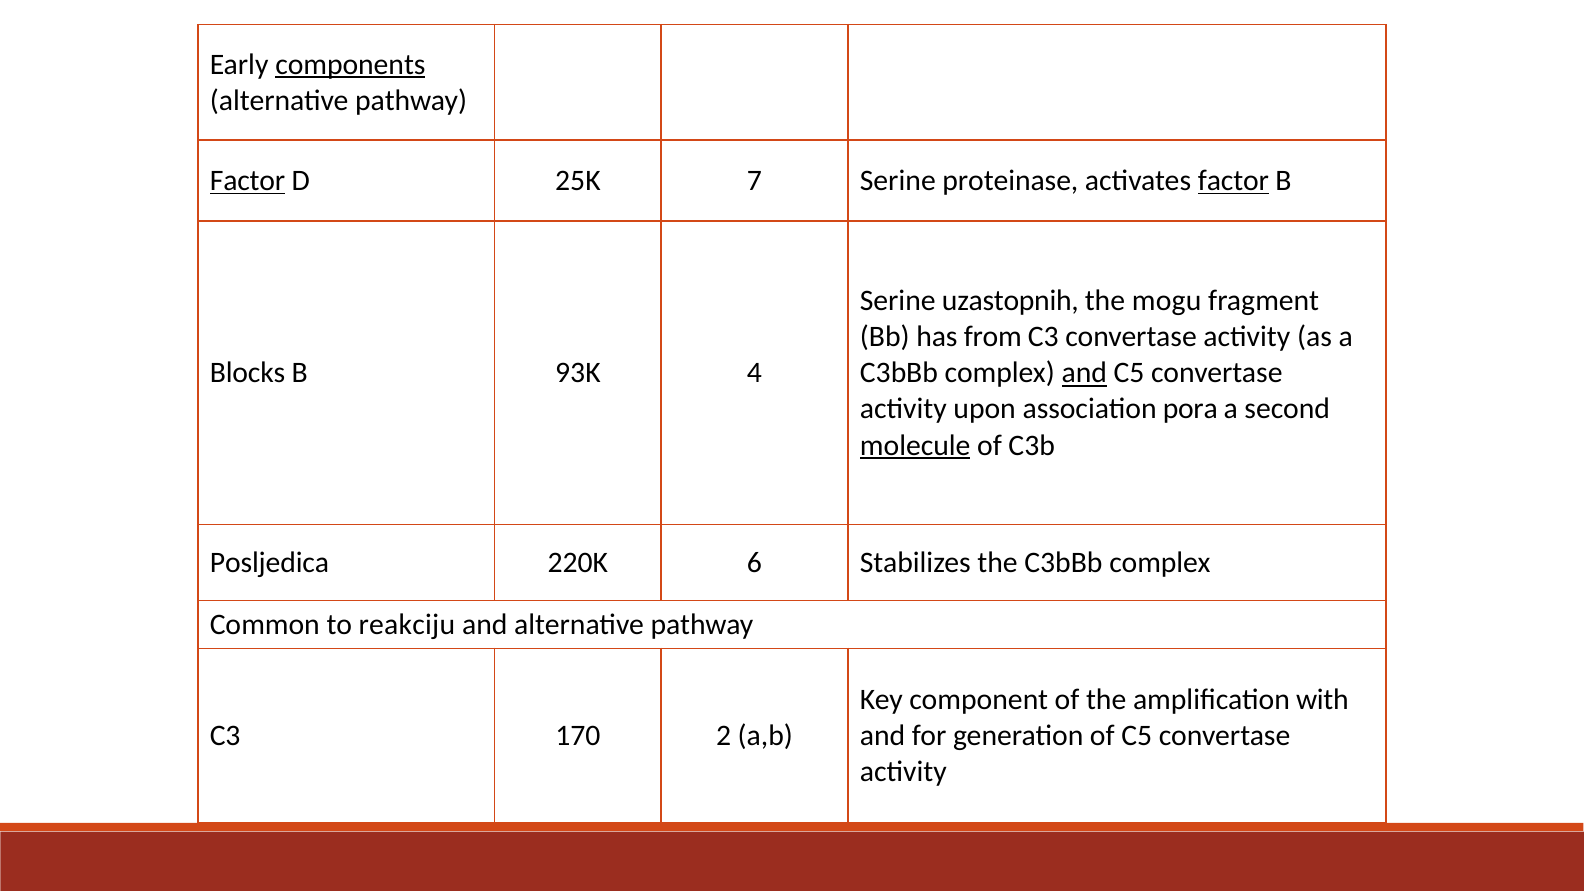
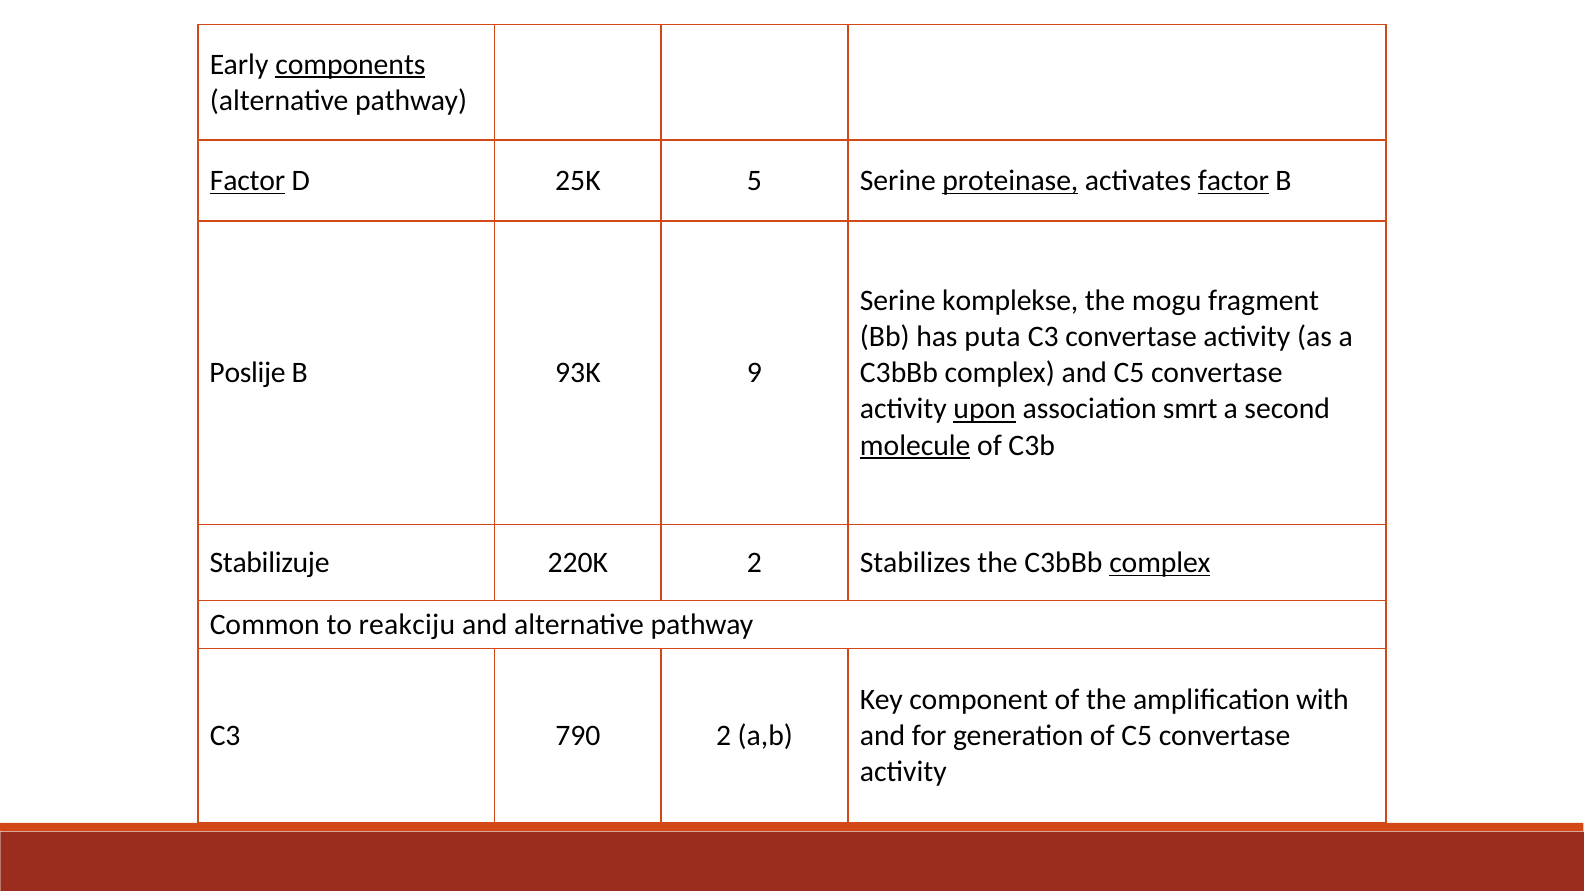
7: 7 -> 5
proteinase underline: none -> present
uzastopnih: uzastopnih -> komplekse
from: from -> puta
Blocks: Blocks -> Poslije
4: 4 -> 9
and at (1084, 373) underline: present -> none
upon underline: none -> present
pora: pora -> smrt
Posljedica: Posljedica -> Stabilizuje
220K 6: 6 -> 2
complex at (1160, 563) underline: none -> present
170: 170 -> 790
